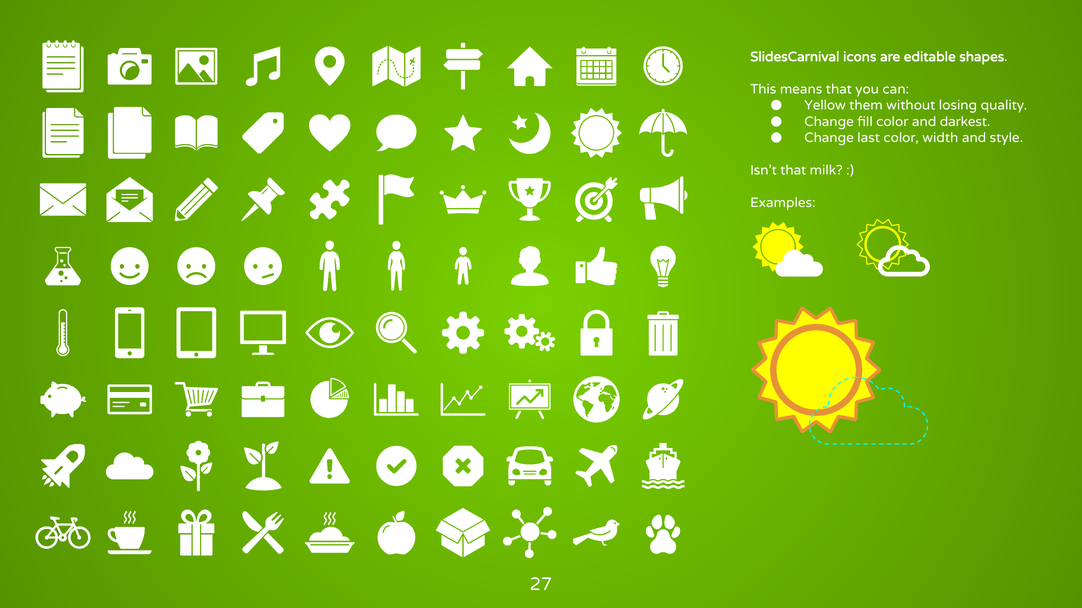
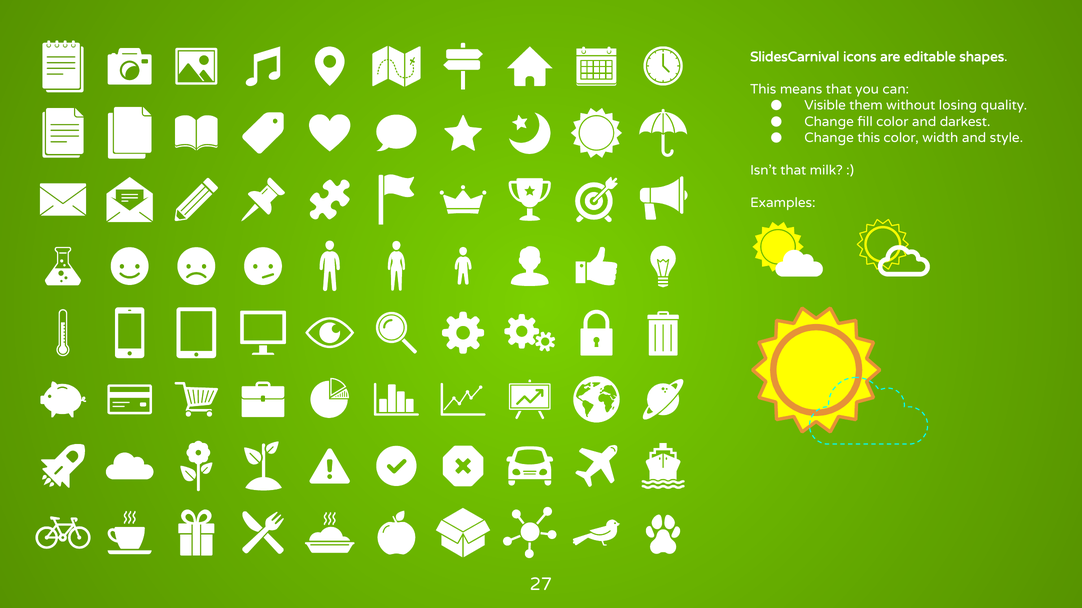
Yellow: Yellow -> Visible
Change last: last -> this
